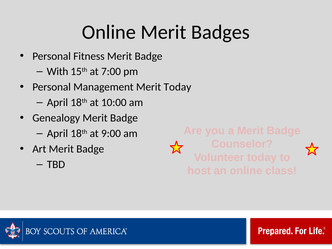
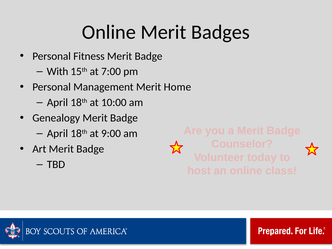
Merit Today: Today -> Home
